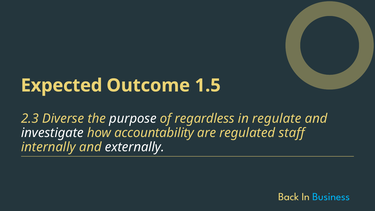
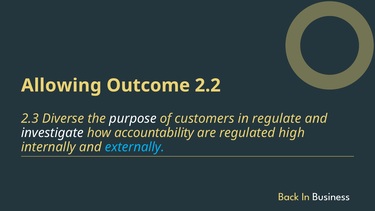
Expected: Expected -> Allowing
1.5: 1.5 -> 2.2
regardless: regardless -> customers
staff: staff -> high
externally colour: white -> light blue
Business colour: light blue -> white
